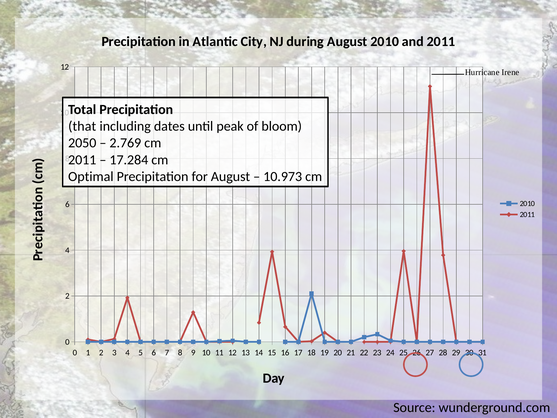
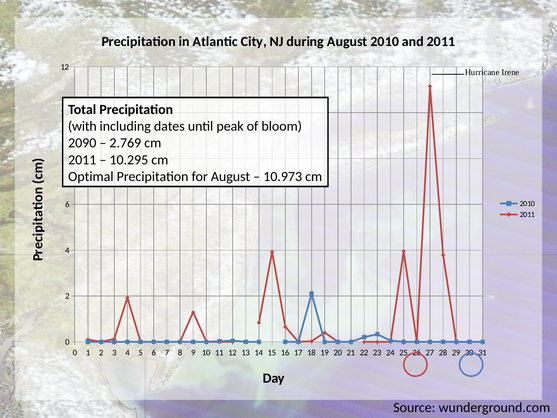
that: that -> with
2050: 2050 -> 2090
17.284: 17.284 -> 10.295
